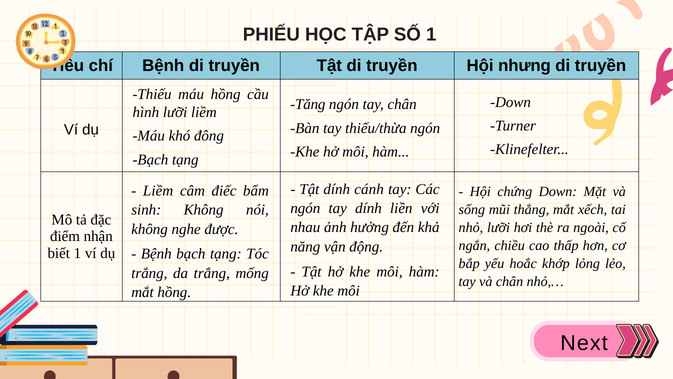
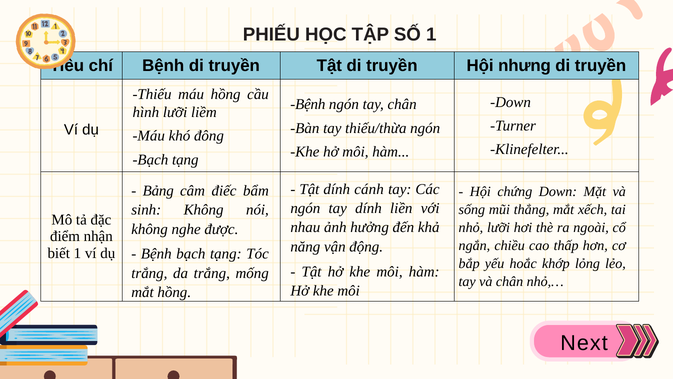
Tăng at (308, 104): Tăng -> Bệnh
Liềm at (158, 190): Liềm -> Bảng
